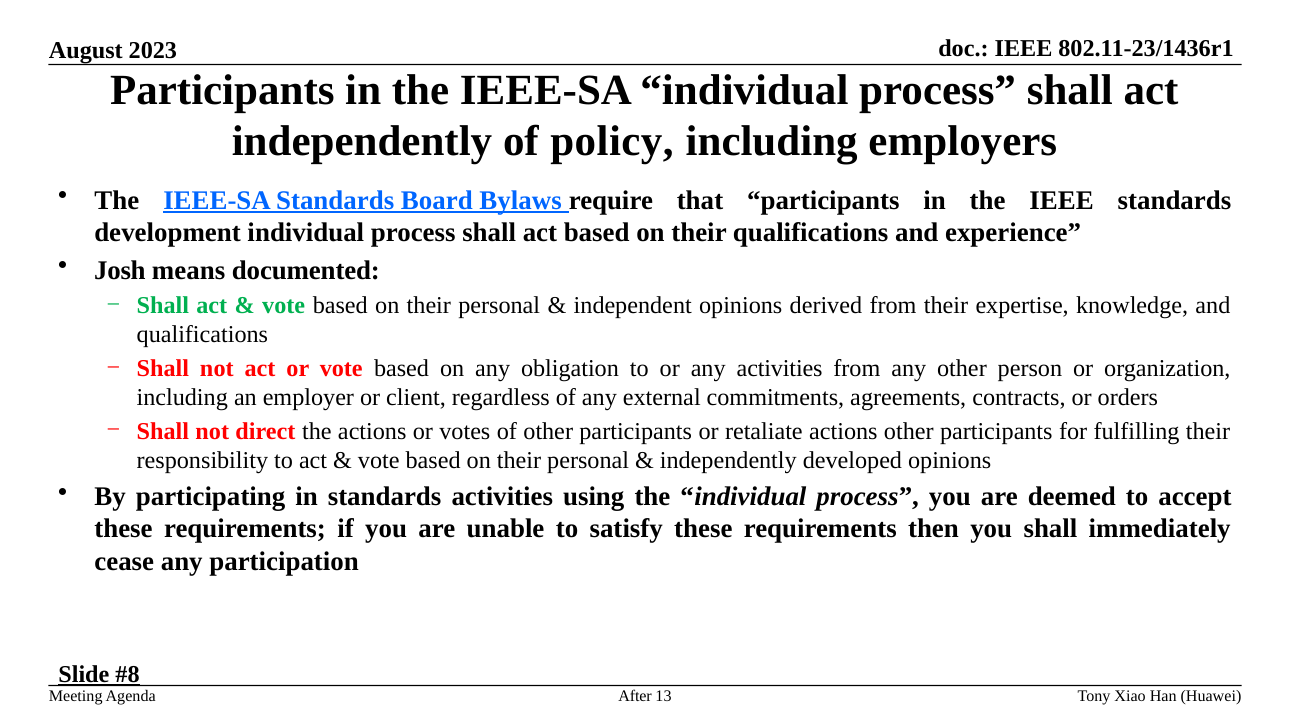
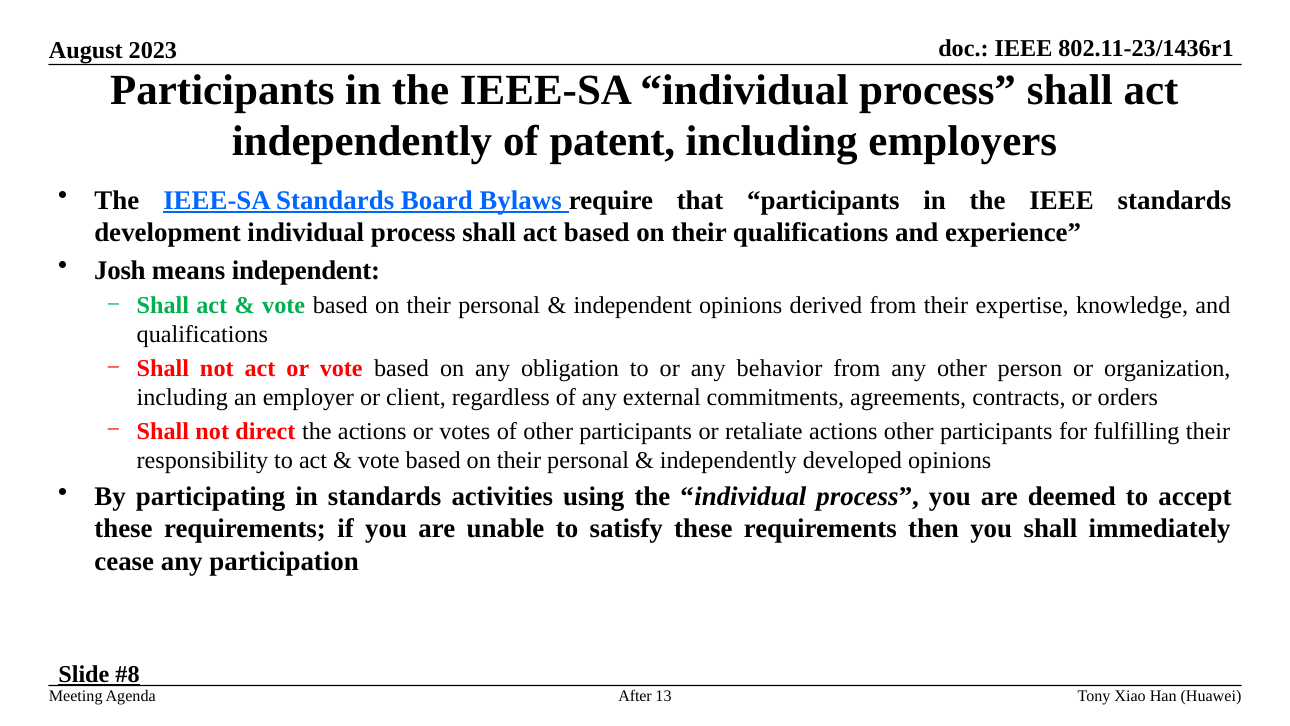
policy: policy -> patent
means documented: documented -> independent
any activities: activities -> behavior
